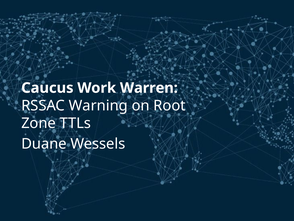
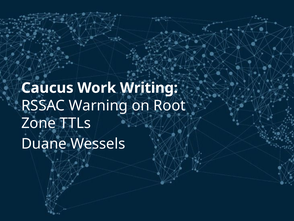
Warren: Warren -> Writing
